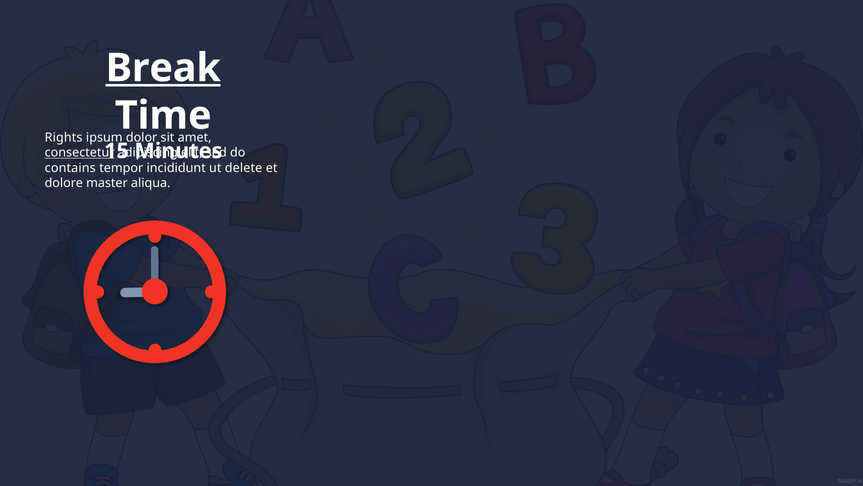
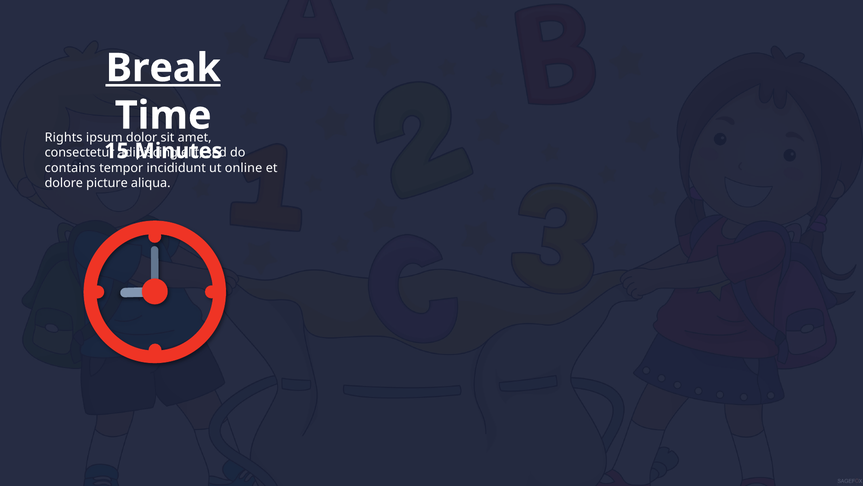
consectetur underline: present -> none
delete: delete -> online
master: master -> picture
